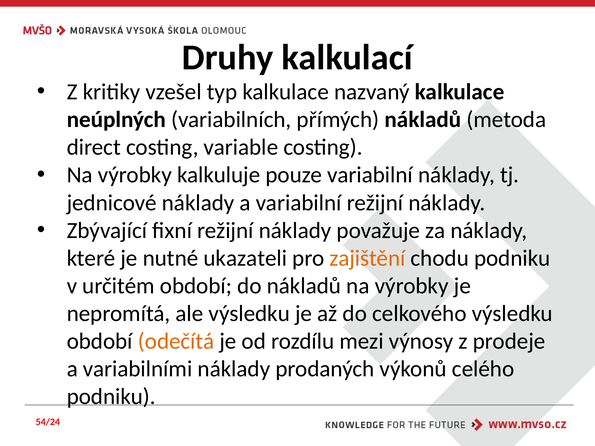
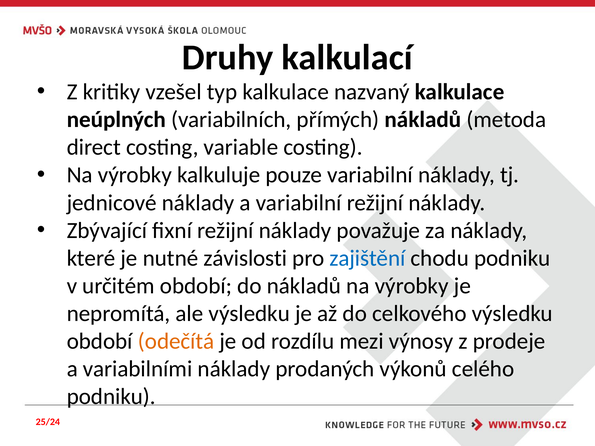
ukazateli: ukazateli -> závislosti
zajištění colour: orange -> blue
54/24: 54/24 -> 25/24
